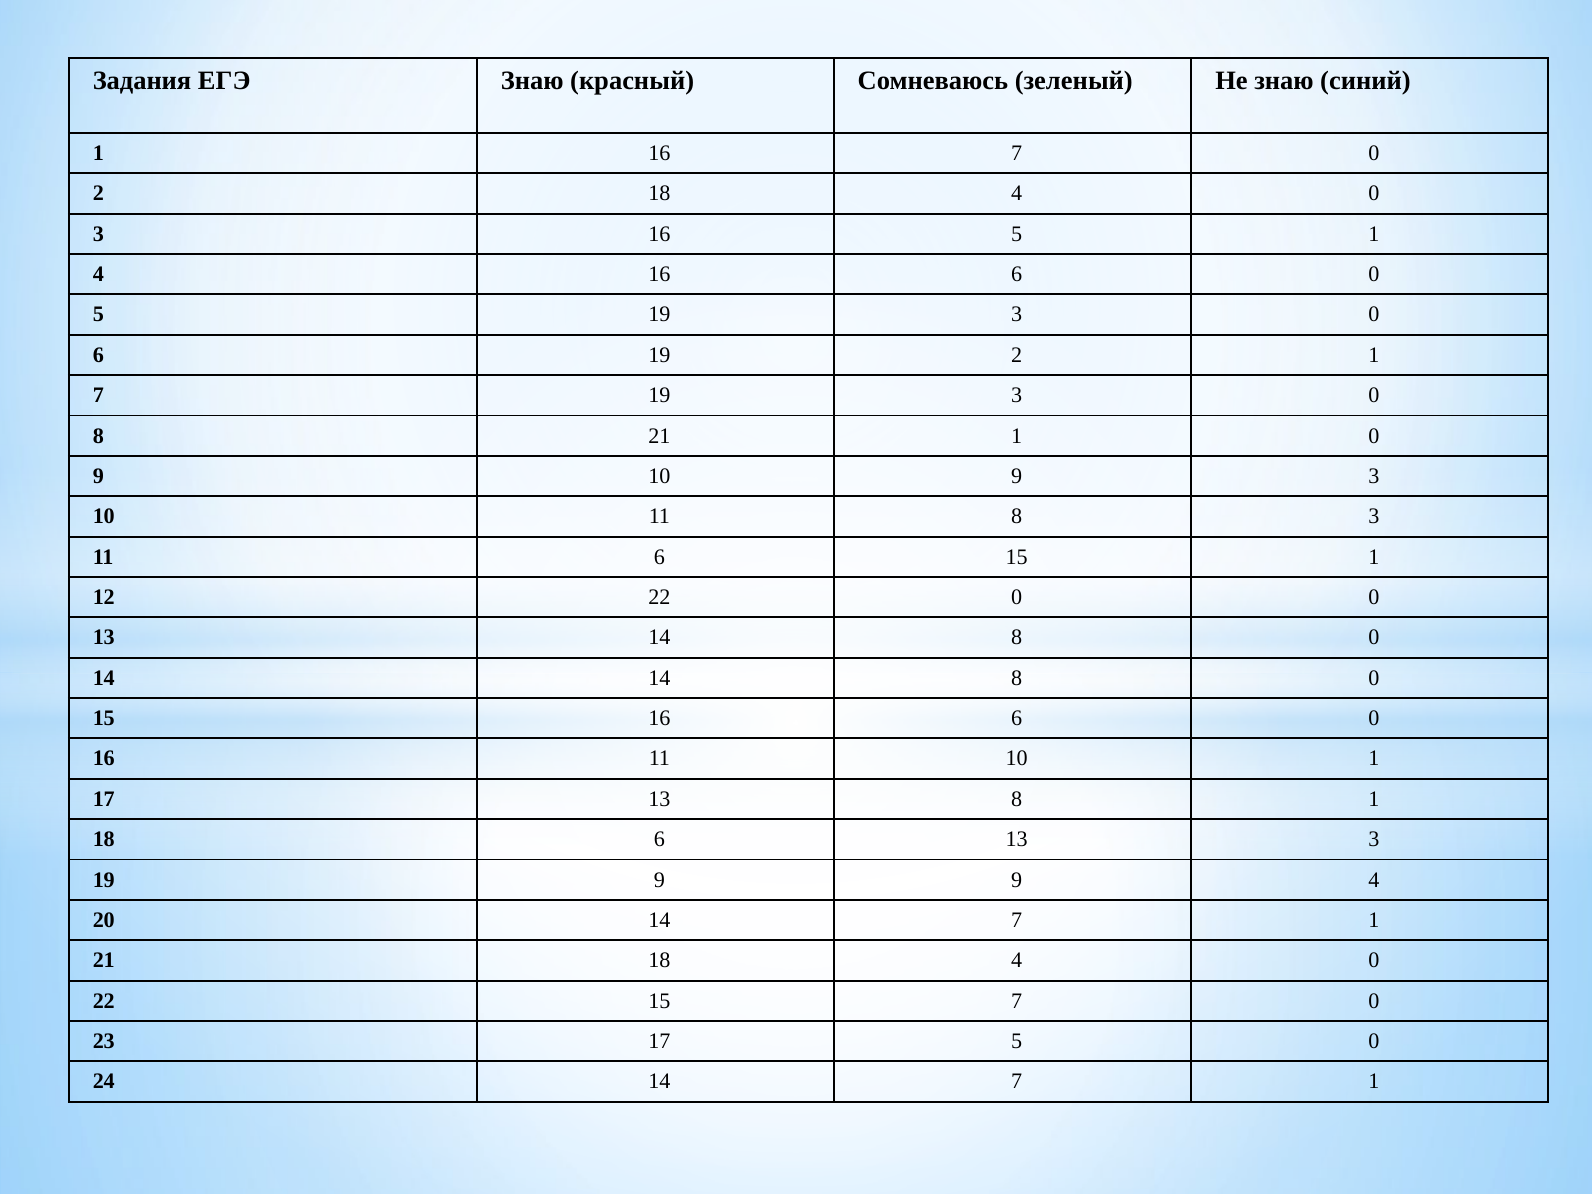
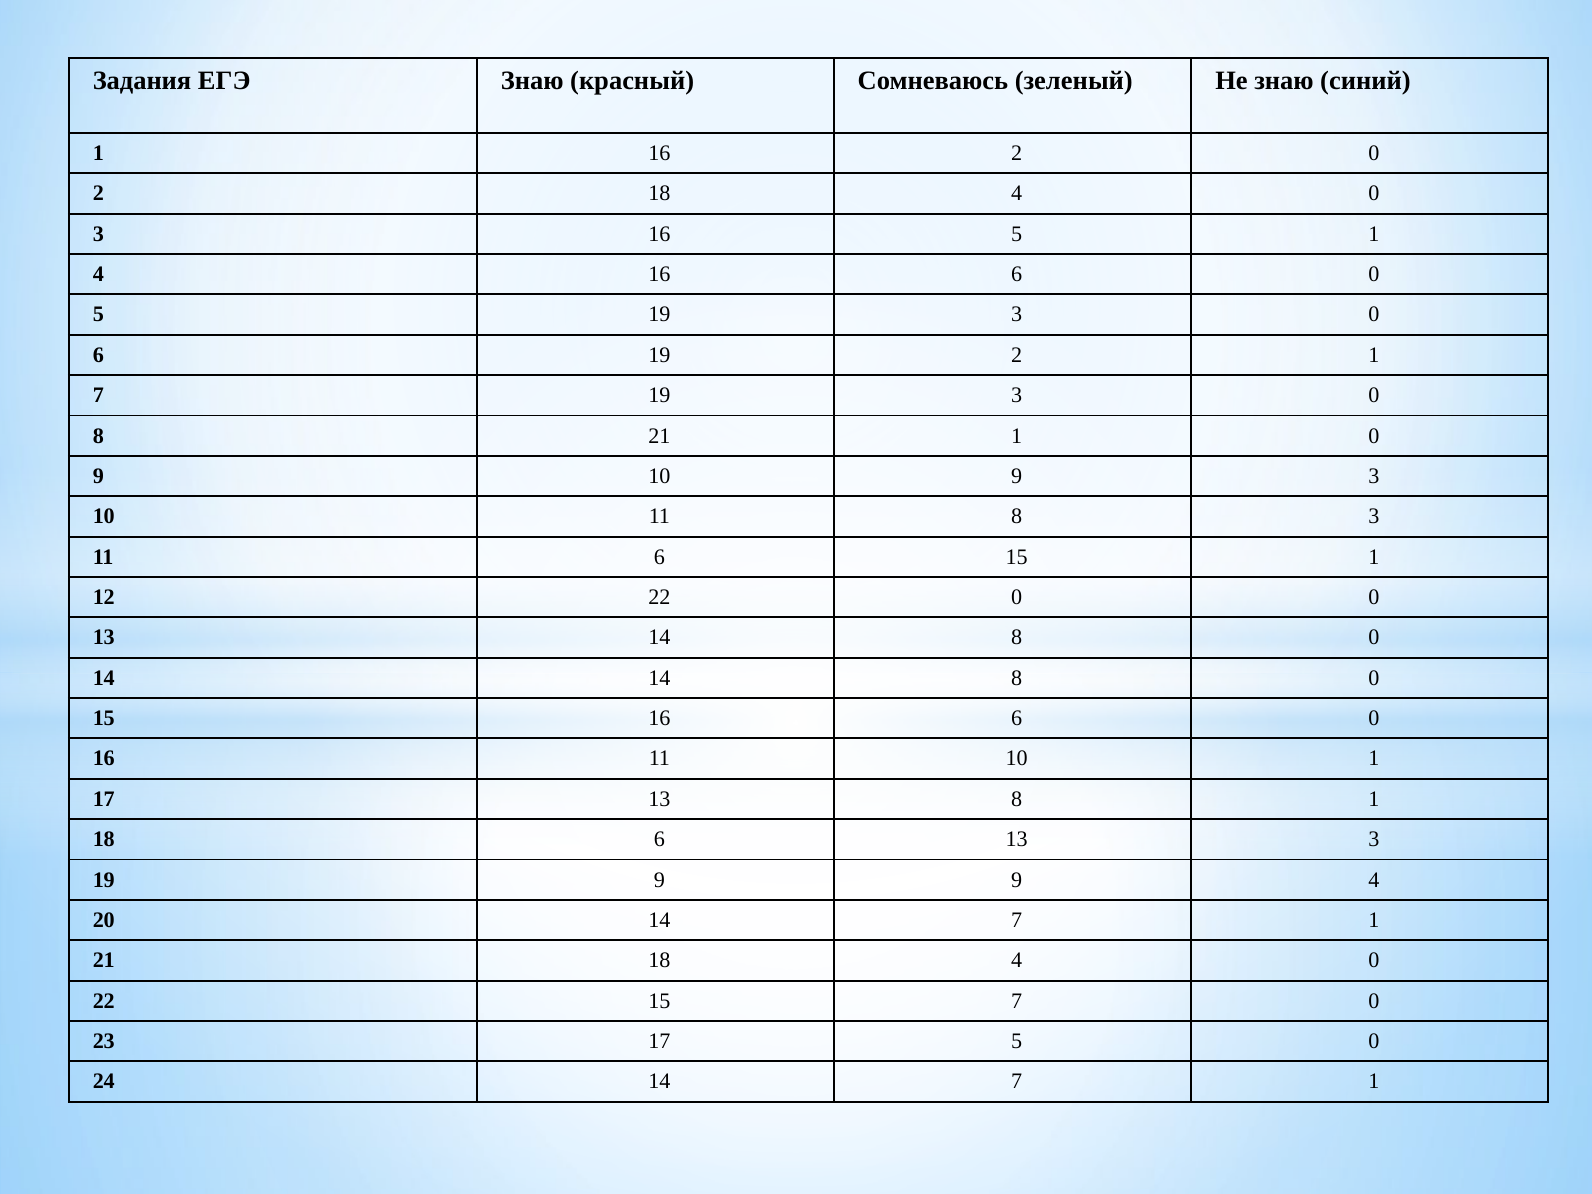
16 7: 7 -> 2
